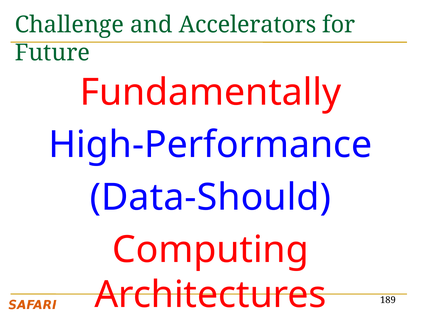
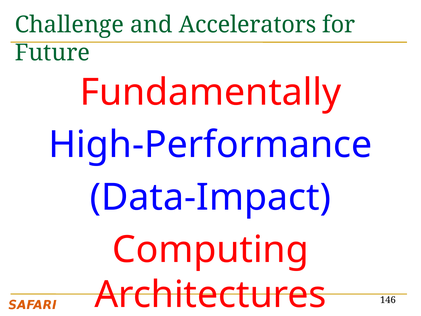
Data-Should: Data-Should -> Data-Impact
189: 189 -> 146
